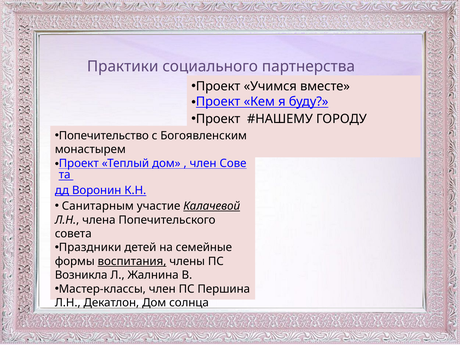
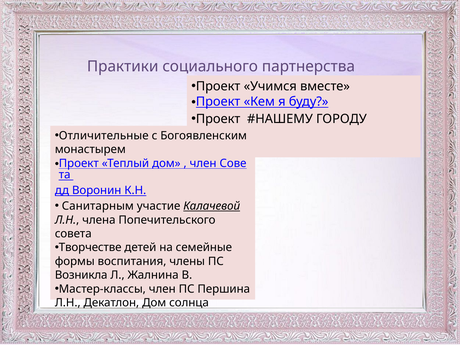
Попечительство: Попечительство -> Отличительные
Праздники: Праздники -> Творчестве
воспитания underline: present -> none
